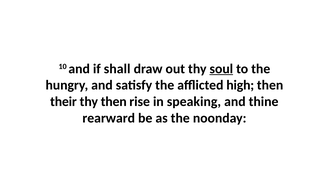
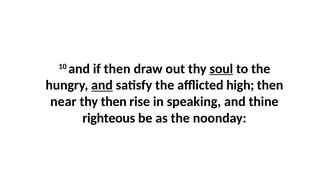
if shall: shall -> then
and at (102, 85) underline: none -> present
their: their -> near
rearward: rearward -> righteous
